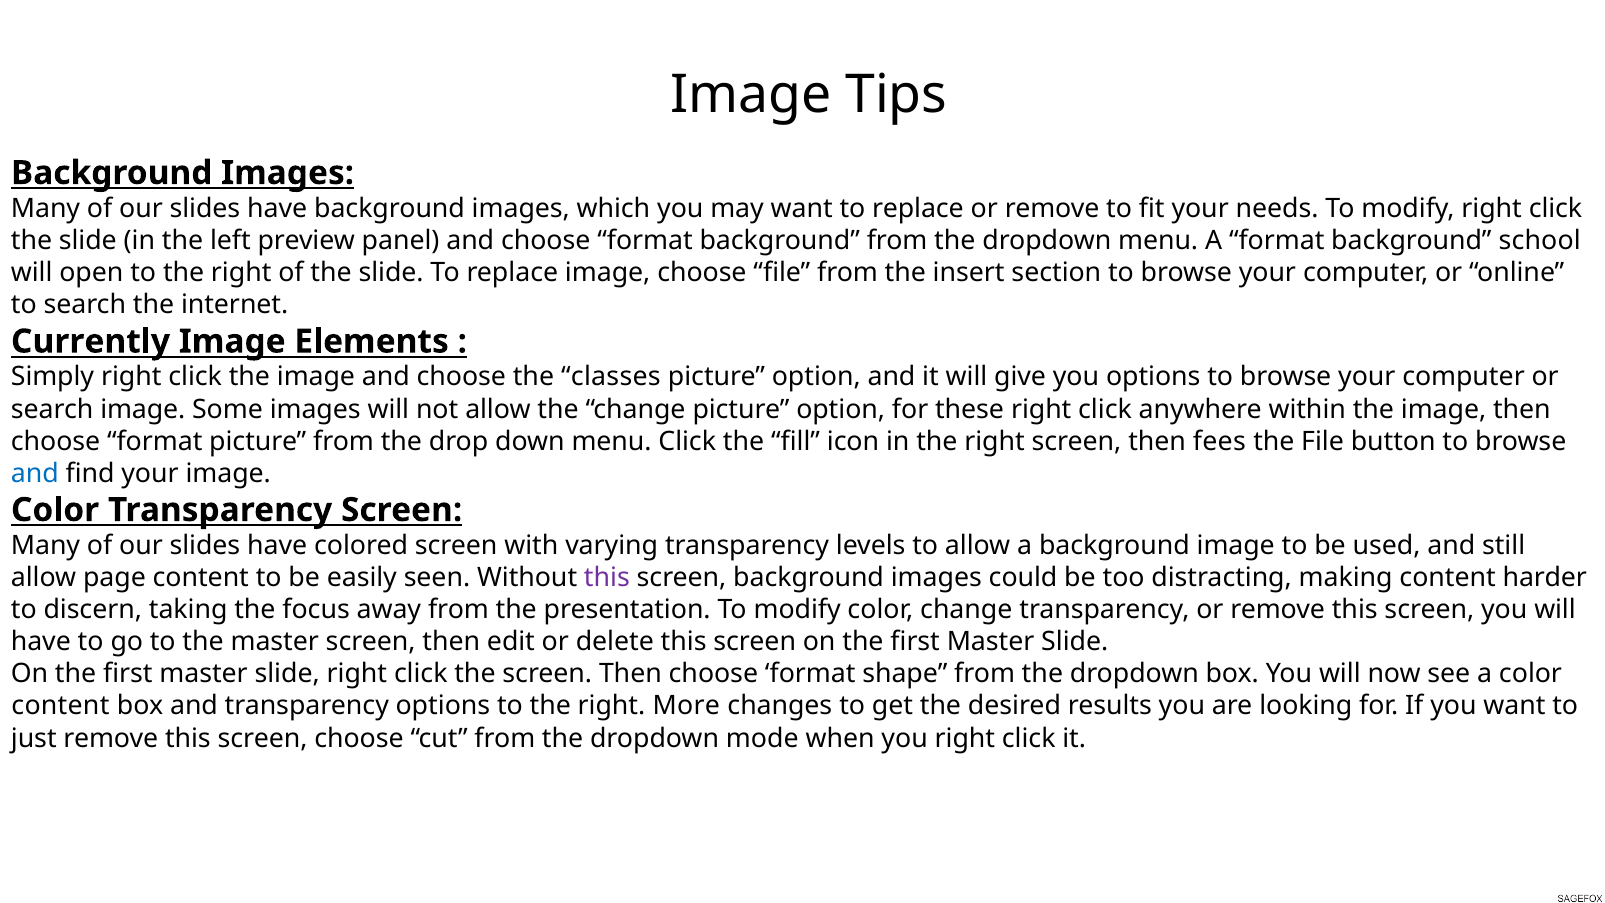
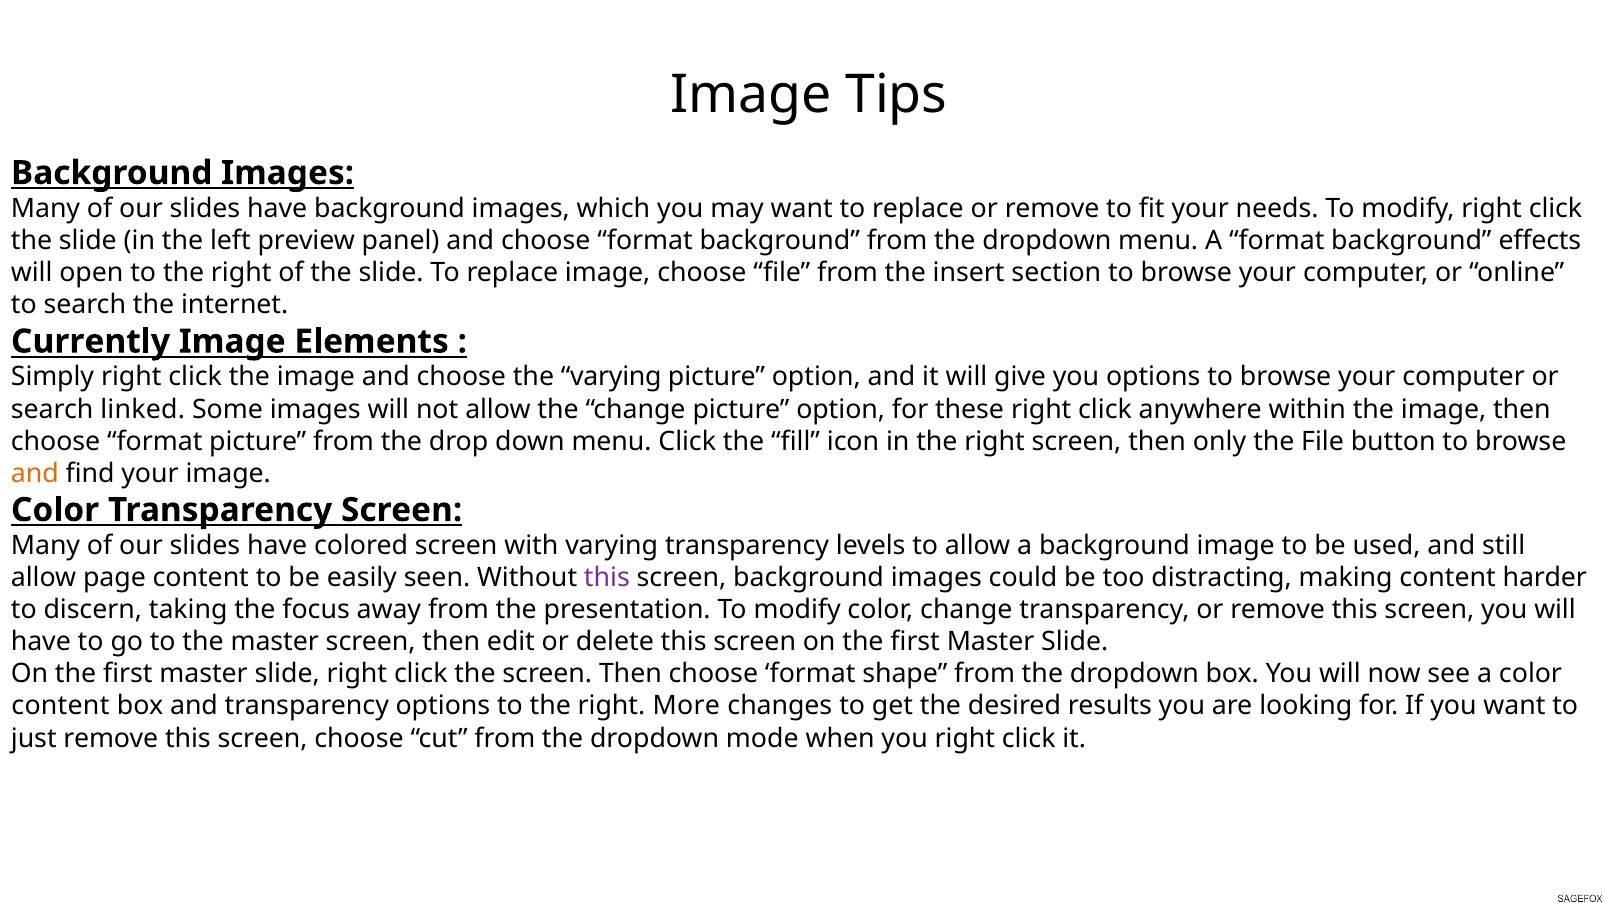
school: school -> effects
the classes: classes -> varying
search image: image -> linked
fees: fees -> only
and at (35, 473) colour: blue -> orange
